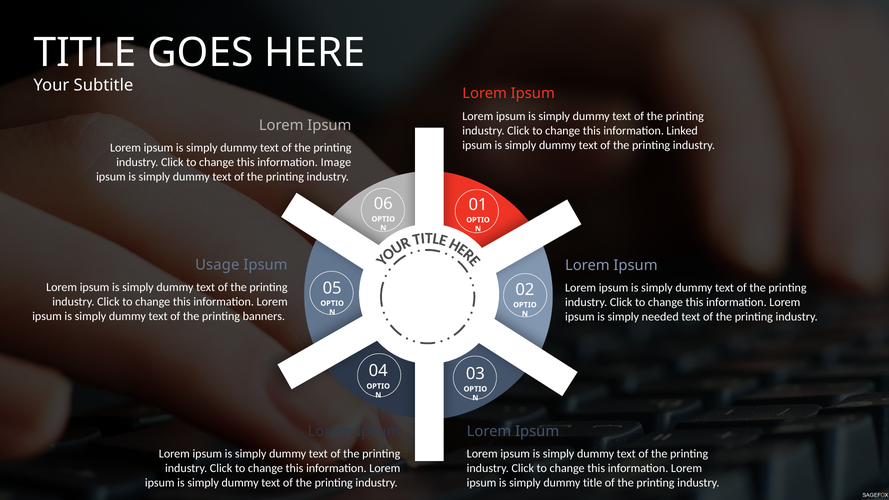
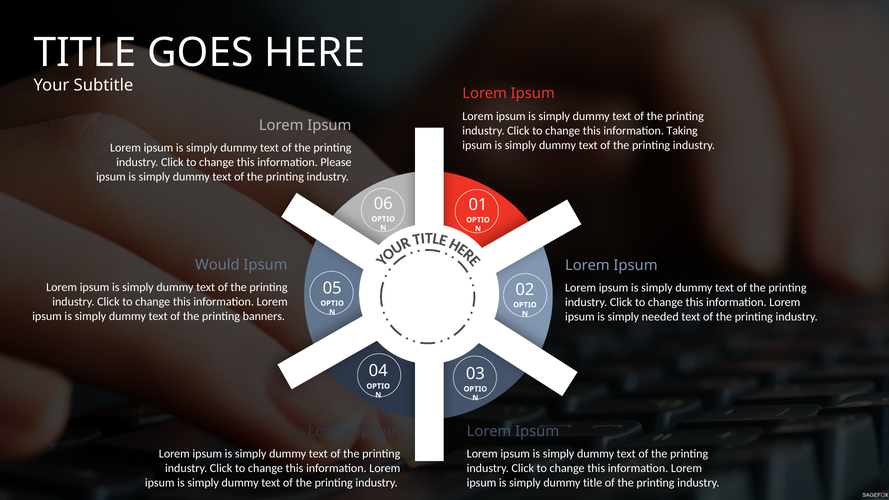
Linked: Linked -> Taking
Image: Image -> Please
Usage: Usage -> Would
